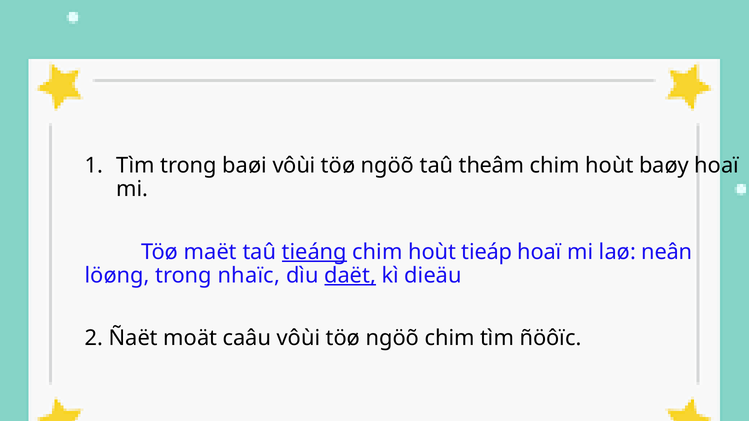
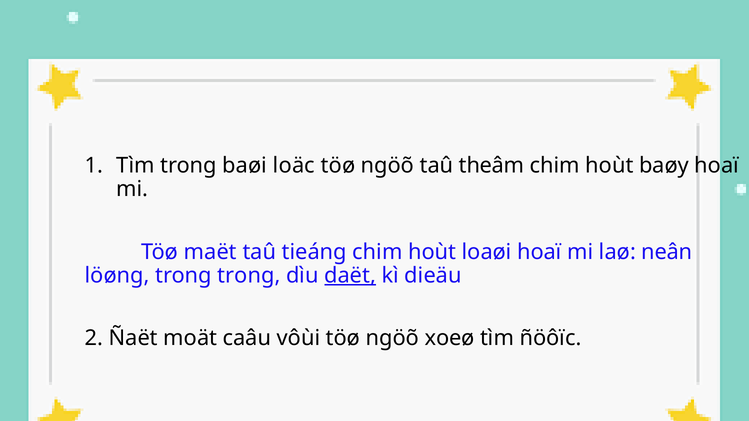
baøi vôùi: vôùi -> loäc
tieáng underline: present -> none
tieáp: tieáp -> loaøi
trong nhaïc: nhaïc -> trong
ngöõ chim: chim -> xoeø
